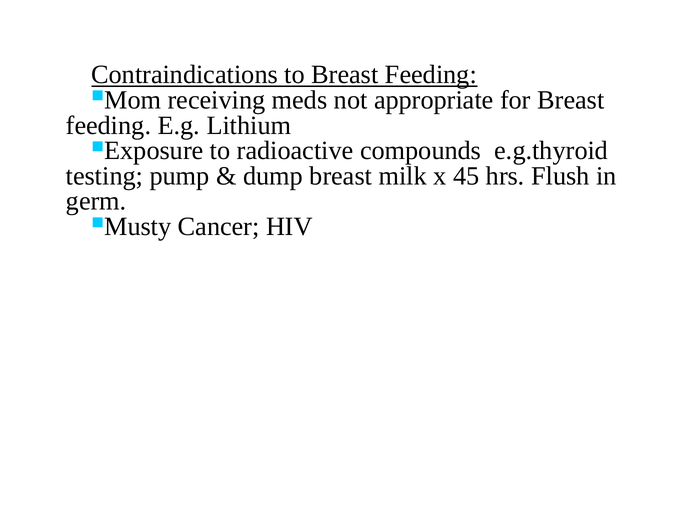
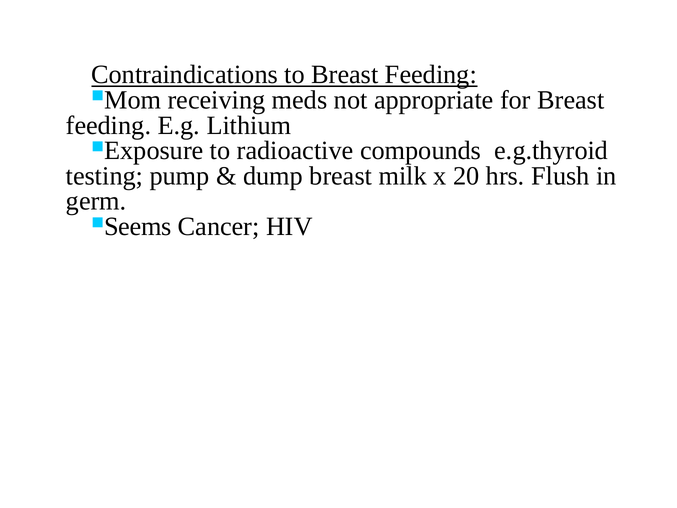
45: 45 -> 20
Musty: Musty -> Seems
